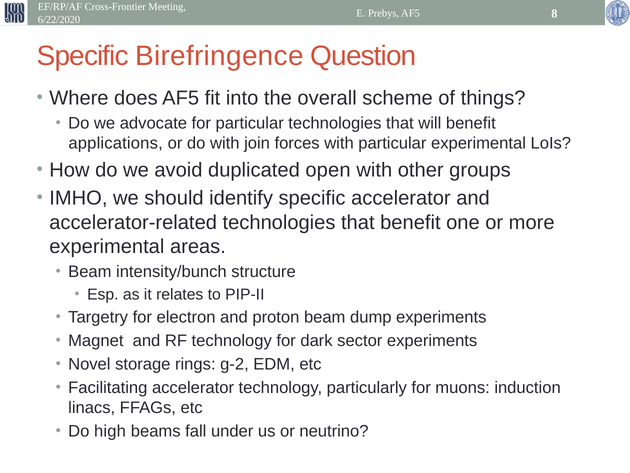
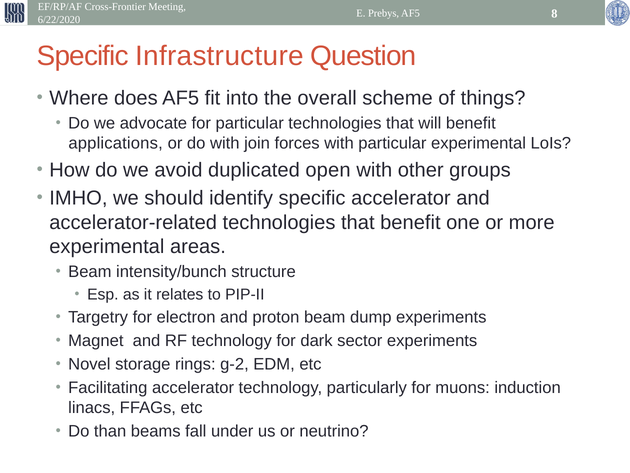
Birefringence: Birefringence -> Infrastructure
high: high -> than
